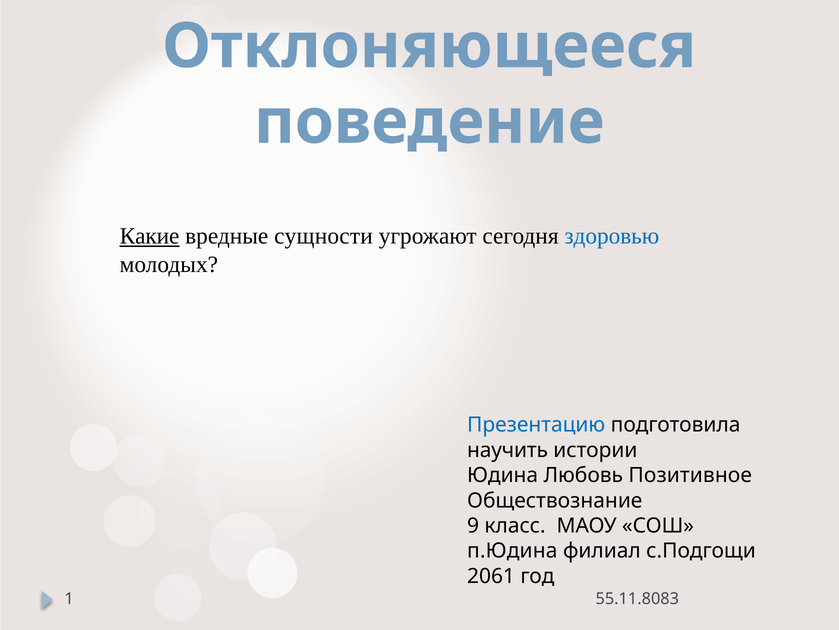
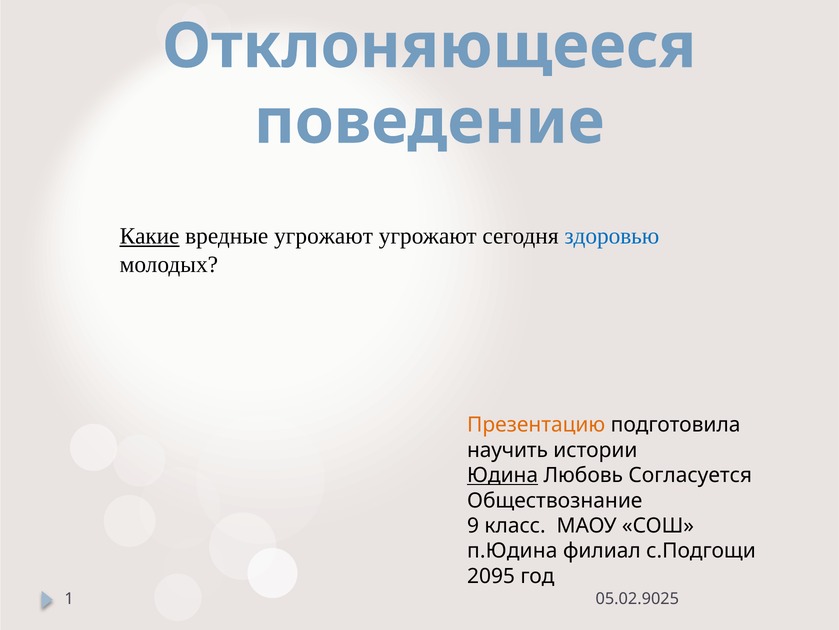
вредные сущности: сущности -> угрожают
Презентацию colour: blue -> orange
Юдина underline: none -> present
Позитивное: Позитивное -> Согласуется
2061: 2061 -> 2095
55.11.8083: 55.11.8083 -> 05.02.9025
